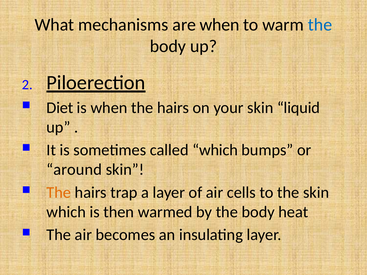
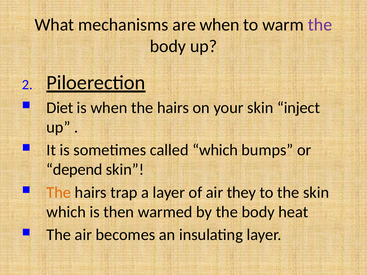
the at (320, 25) colour: blue -> purple
liquid: liquid -> inject
around: around -> depend
cells: cells -> they
